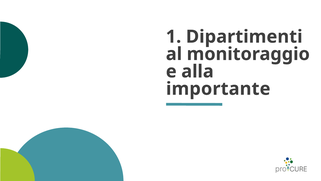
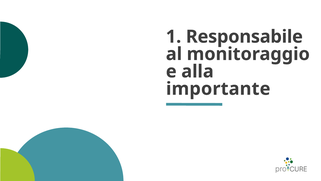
Dipartimenti: Dipartimenti -> Responsabile
